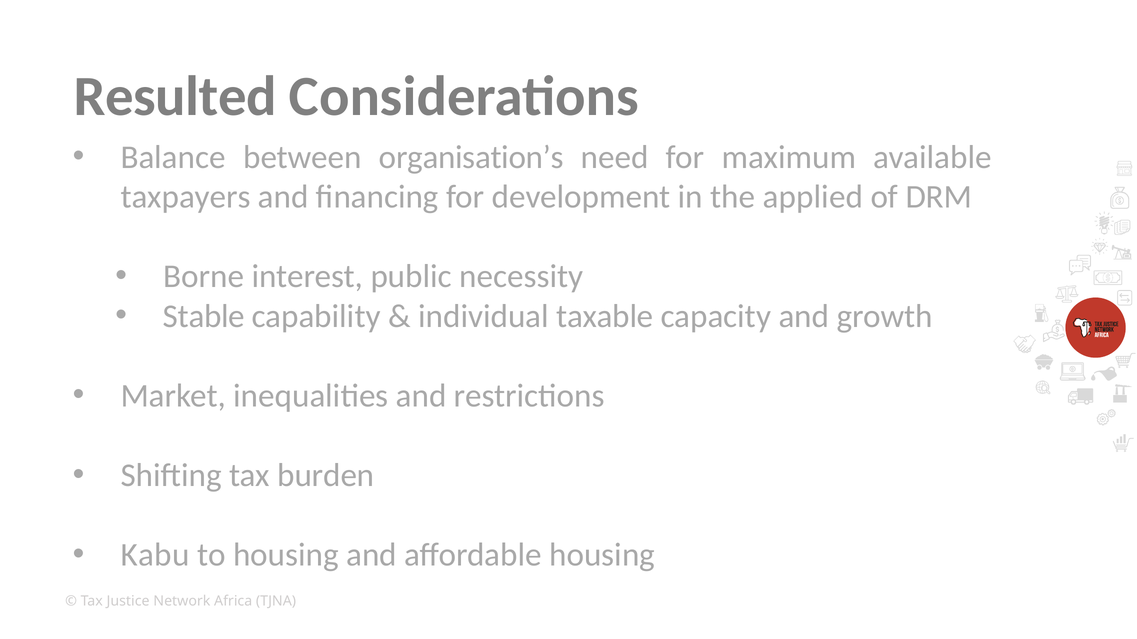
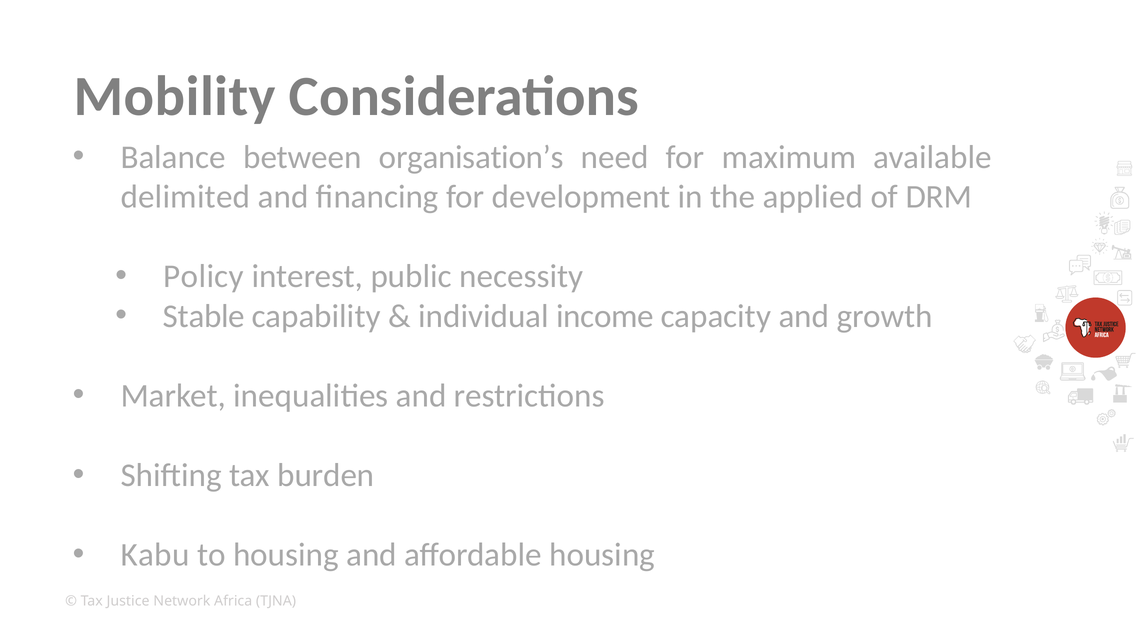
Resulted: Resulted -> Mobility
taxpayers: taxpayers -> delimited
Borne: Borne -> Policy
taxable: taxable -> income
